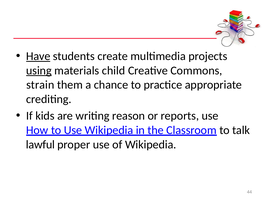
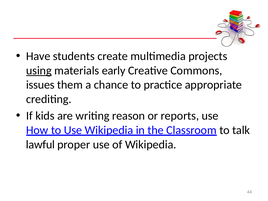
Have underline: present -> none
child: child -> early
strain: strain -> issues
